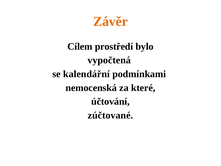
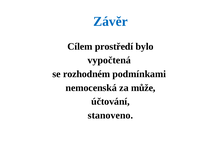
Závěr colour: orange -> blue
kalendářní: kalendářní -> rozhodném
které: které -> může
zúčtované: zúčtované -> stanoveno
